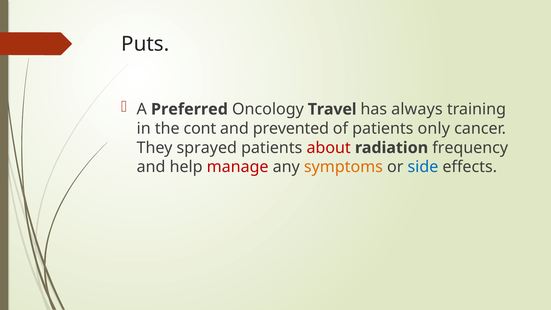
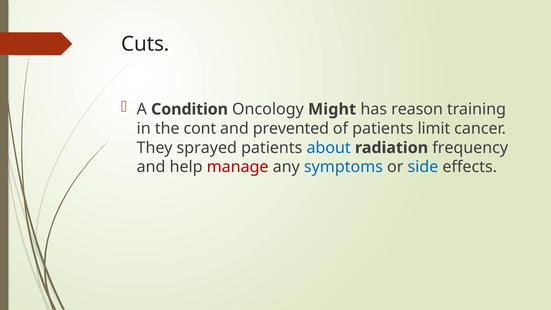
Puts: Puts -> Cuts
Preferred: Preferred -> Condition
Travel: Travel -> Might
always: always -> reason
only: only -> limit
about colour: red -> blue
symptoms colour: orange -> blue
